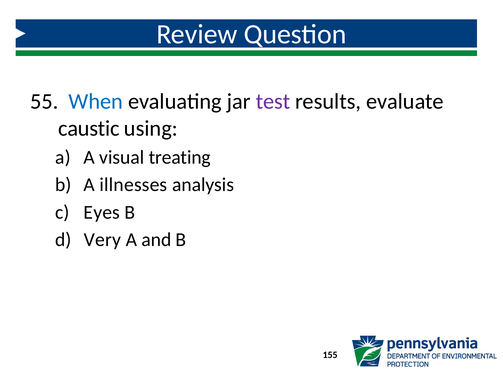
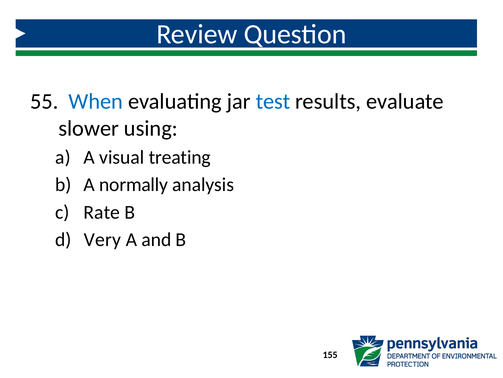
test colour: purple -> blue
caustic: caustic -> slower
illnesses: illnesses -> normally
Eyes: Eyes -> Rate
